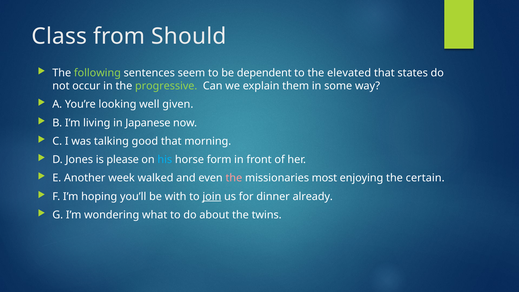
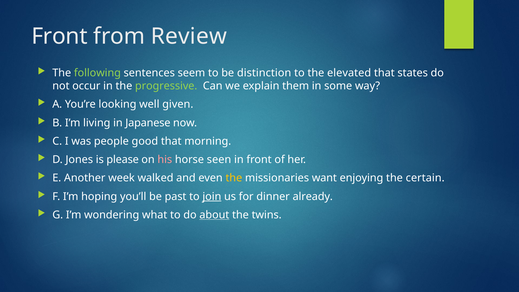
Class at (59, 36): Class -> Front
Should: Should -> Review
dependent: dependent -> distinction
talking: talking -> people
his colour: light blue -> pink
form: form -> seen
the at (234, 178) colour: pink -> yellow
most: most -> want
with: with -> past
about underline: none -> present
